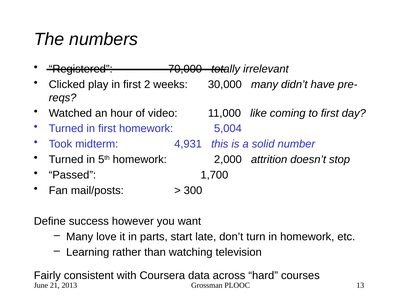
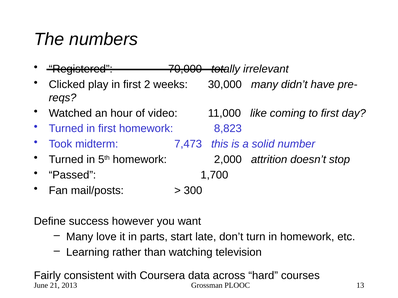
5,004: 5,004 -> 8,823
4,931: 4,931 -> 7,473
